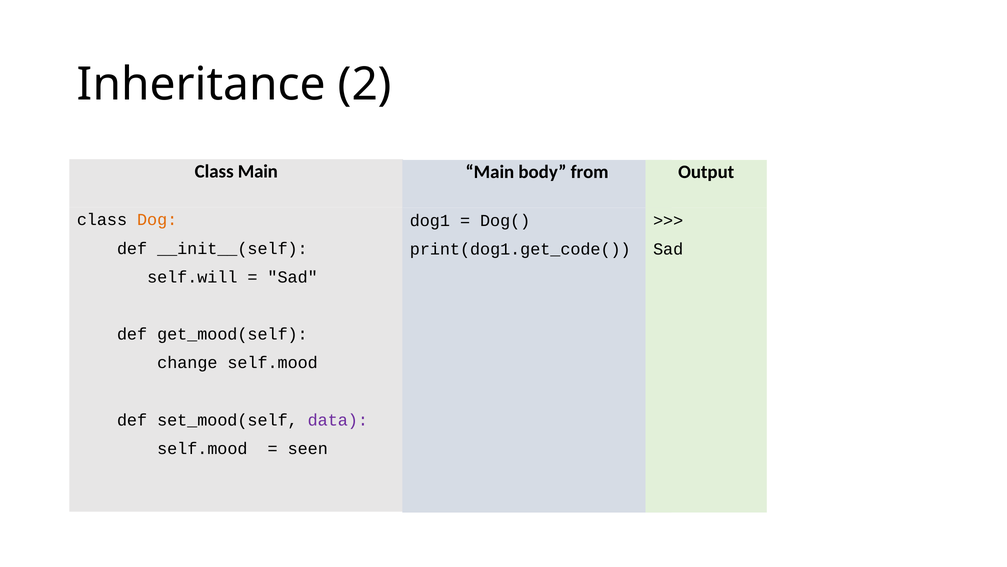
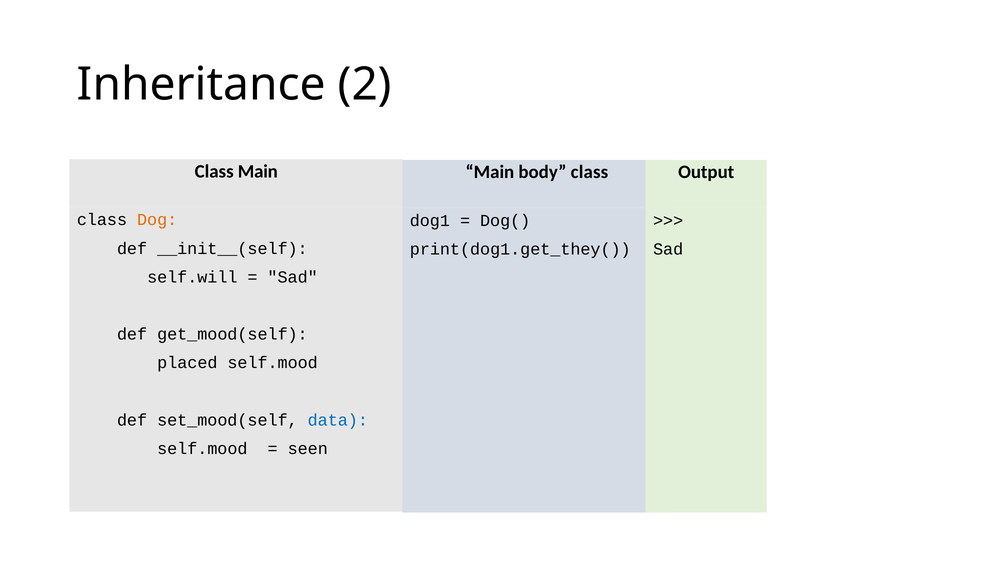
body from: from -> class
print(dog1.get_code(: print(dog1.get_code( -> print(dog1.get_they(
change: change -> placed
data colour: purple -> blue
